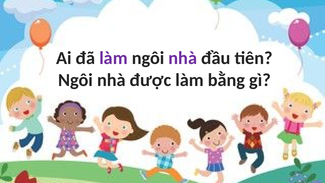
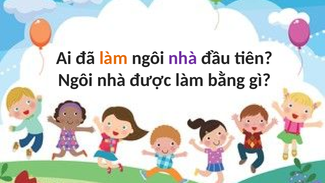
làm at (113, 58) colour: purple -> orange
